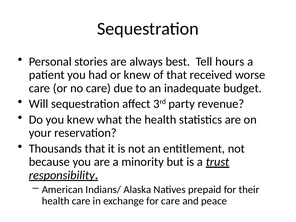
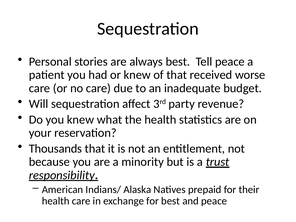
Tell hours: hours -> peace
for care: care -> best
